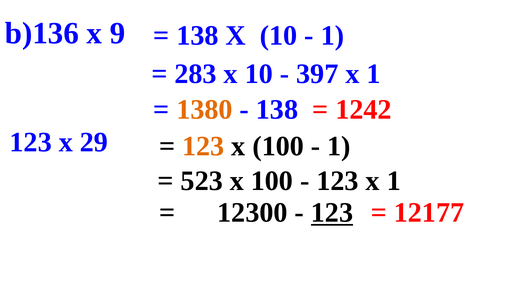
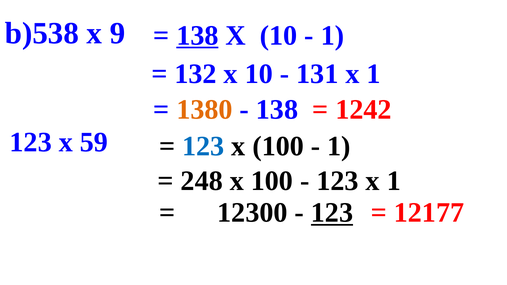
b)136: b)136 -> b)538
138 at (197, 35) underline: none -> present
283: 283 -> 132
397: 397 -> 131
29: 29 -> 59
123 at (203, 146) colour: orange -> blue
523: 523 -> 248
